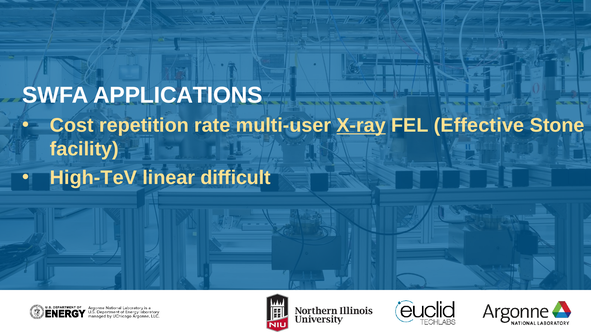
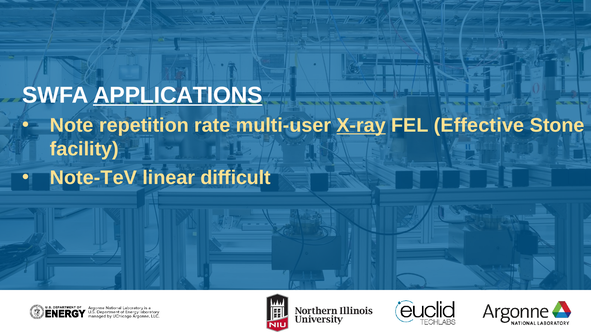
APPLICATIONS underline: none -> present
Cost: Cost -> Note
High-TeV: High-TeV -> Note-TeV
